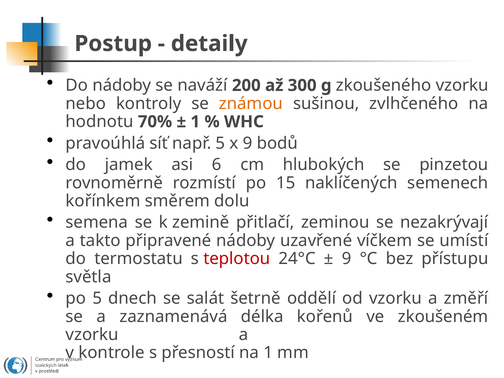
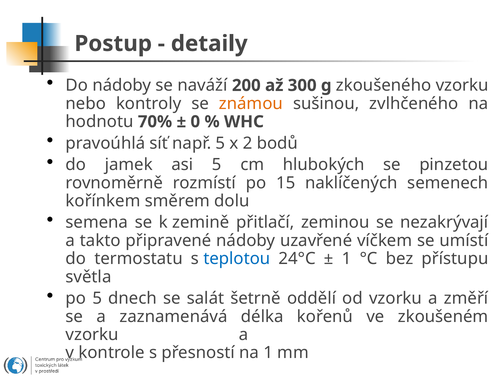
1 at (195, 122): 1 -> 0
x 9: 9 -> 2
asi 6: 6 -> 5
teplotou colour: red -> blue
9 at (347, 259): 9 -> 1
